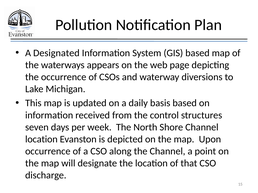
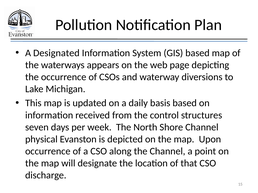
location at (41, 140): location -> physical
